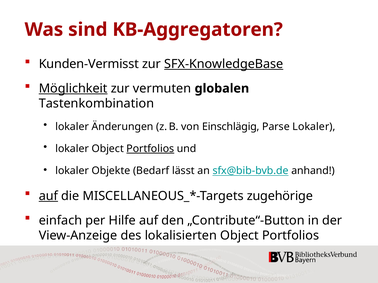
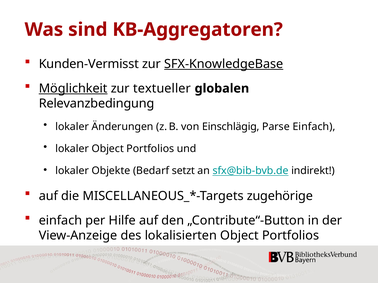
vermuten: vermuten -> textueller
Tastenkombination: Tastenkombination -> Relevanzbedingung
Parse Lokaler: Lokaler -> Einfach
Portfolios at (150, 149) underline: present -> none
lässt: lässt -> setzt
anhand: anhand -> indirekt
auf at (48, 196) underline: present -> none
